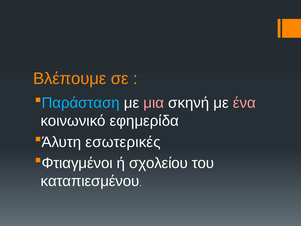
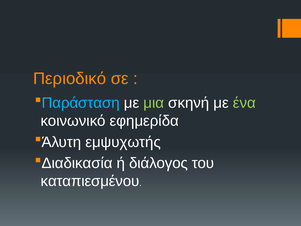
Βλέπουμε: Βλέπουμε -> Περιοδικό
μια colour: pink -> light green
ένα colour: pink -> light green
εσωτερικές: εσωτερικές -> εμψυχωτής
Φτιαγμένοι: Φτιαγμένοι -> Διαδικασία
σχολείου: σχολείου -> διάλογος
